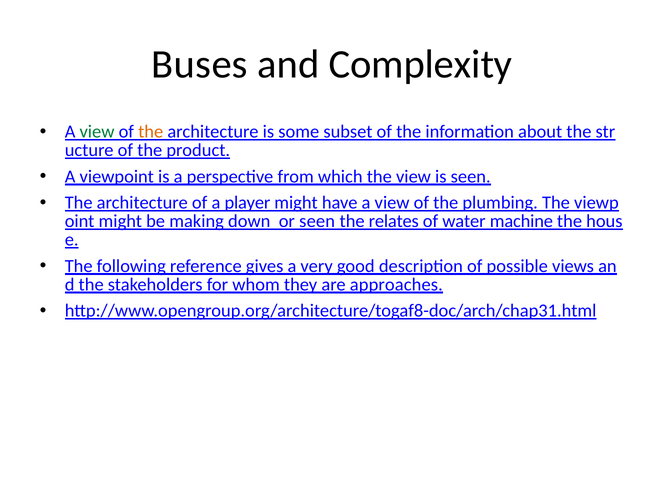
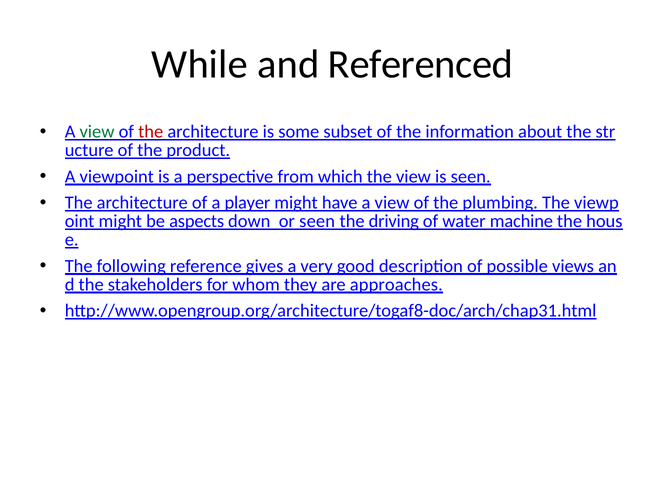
Buses: Buses -> While
Complexity: Complexity -> Referenced
the at (151, 132) colour: orange -> red
making: making -> aspects
relates: relates -> driving
